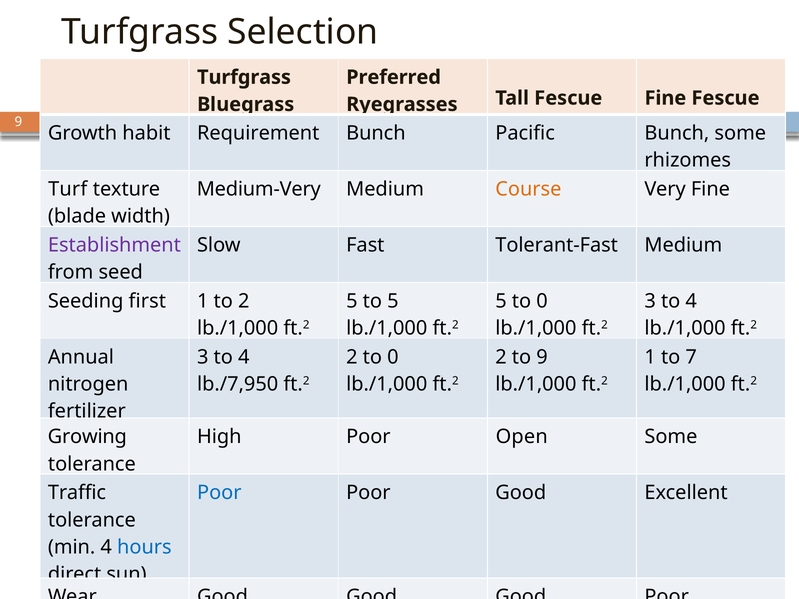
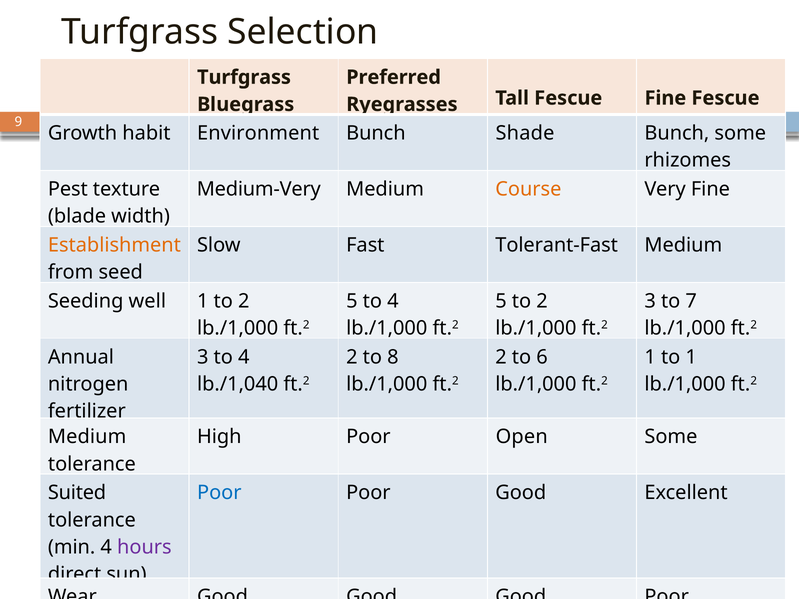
Requirement: Requirement -> Environment
Pacific: Pacific -> Shade
Turf: Turf -> Pest
Establishment colour: purple -> orange
first: first -> well
5 to 5: 5 -> 4
5 to 0: 0 -> 2
4 at (691, 301): 4 -> 7
2 to 0: 0 -> 8
to 9: 9 -> 6
to 7: 7 -> 1
lb./7,950: lb./7,950 -> lb./1,040
Growing at (87, 437): Growing -> Medium
Traffic at (77, 493): Traffic -> Suited
hours colour: blue -> purple
